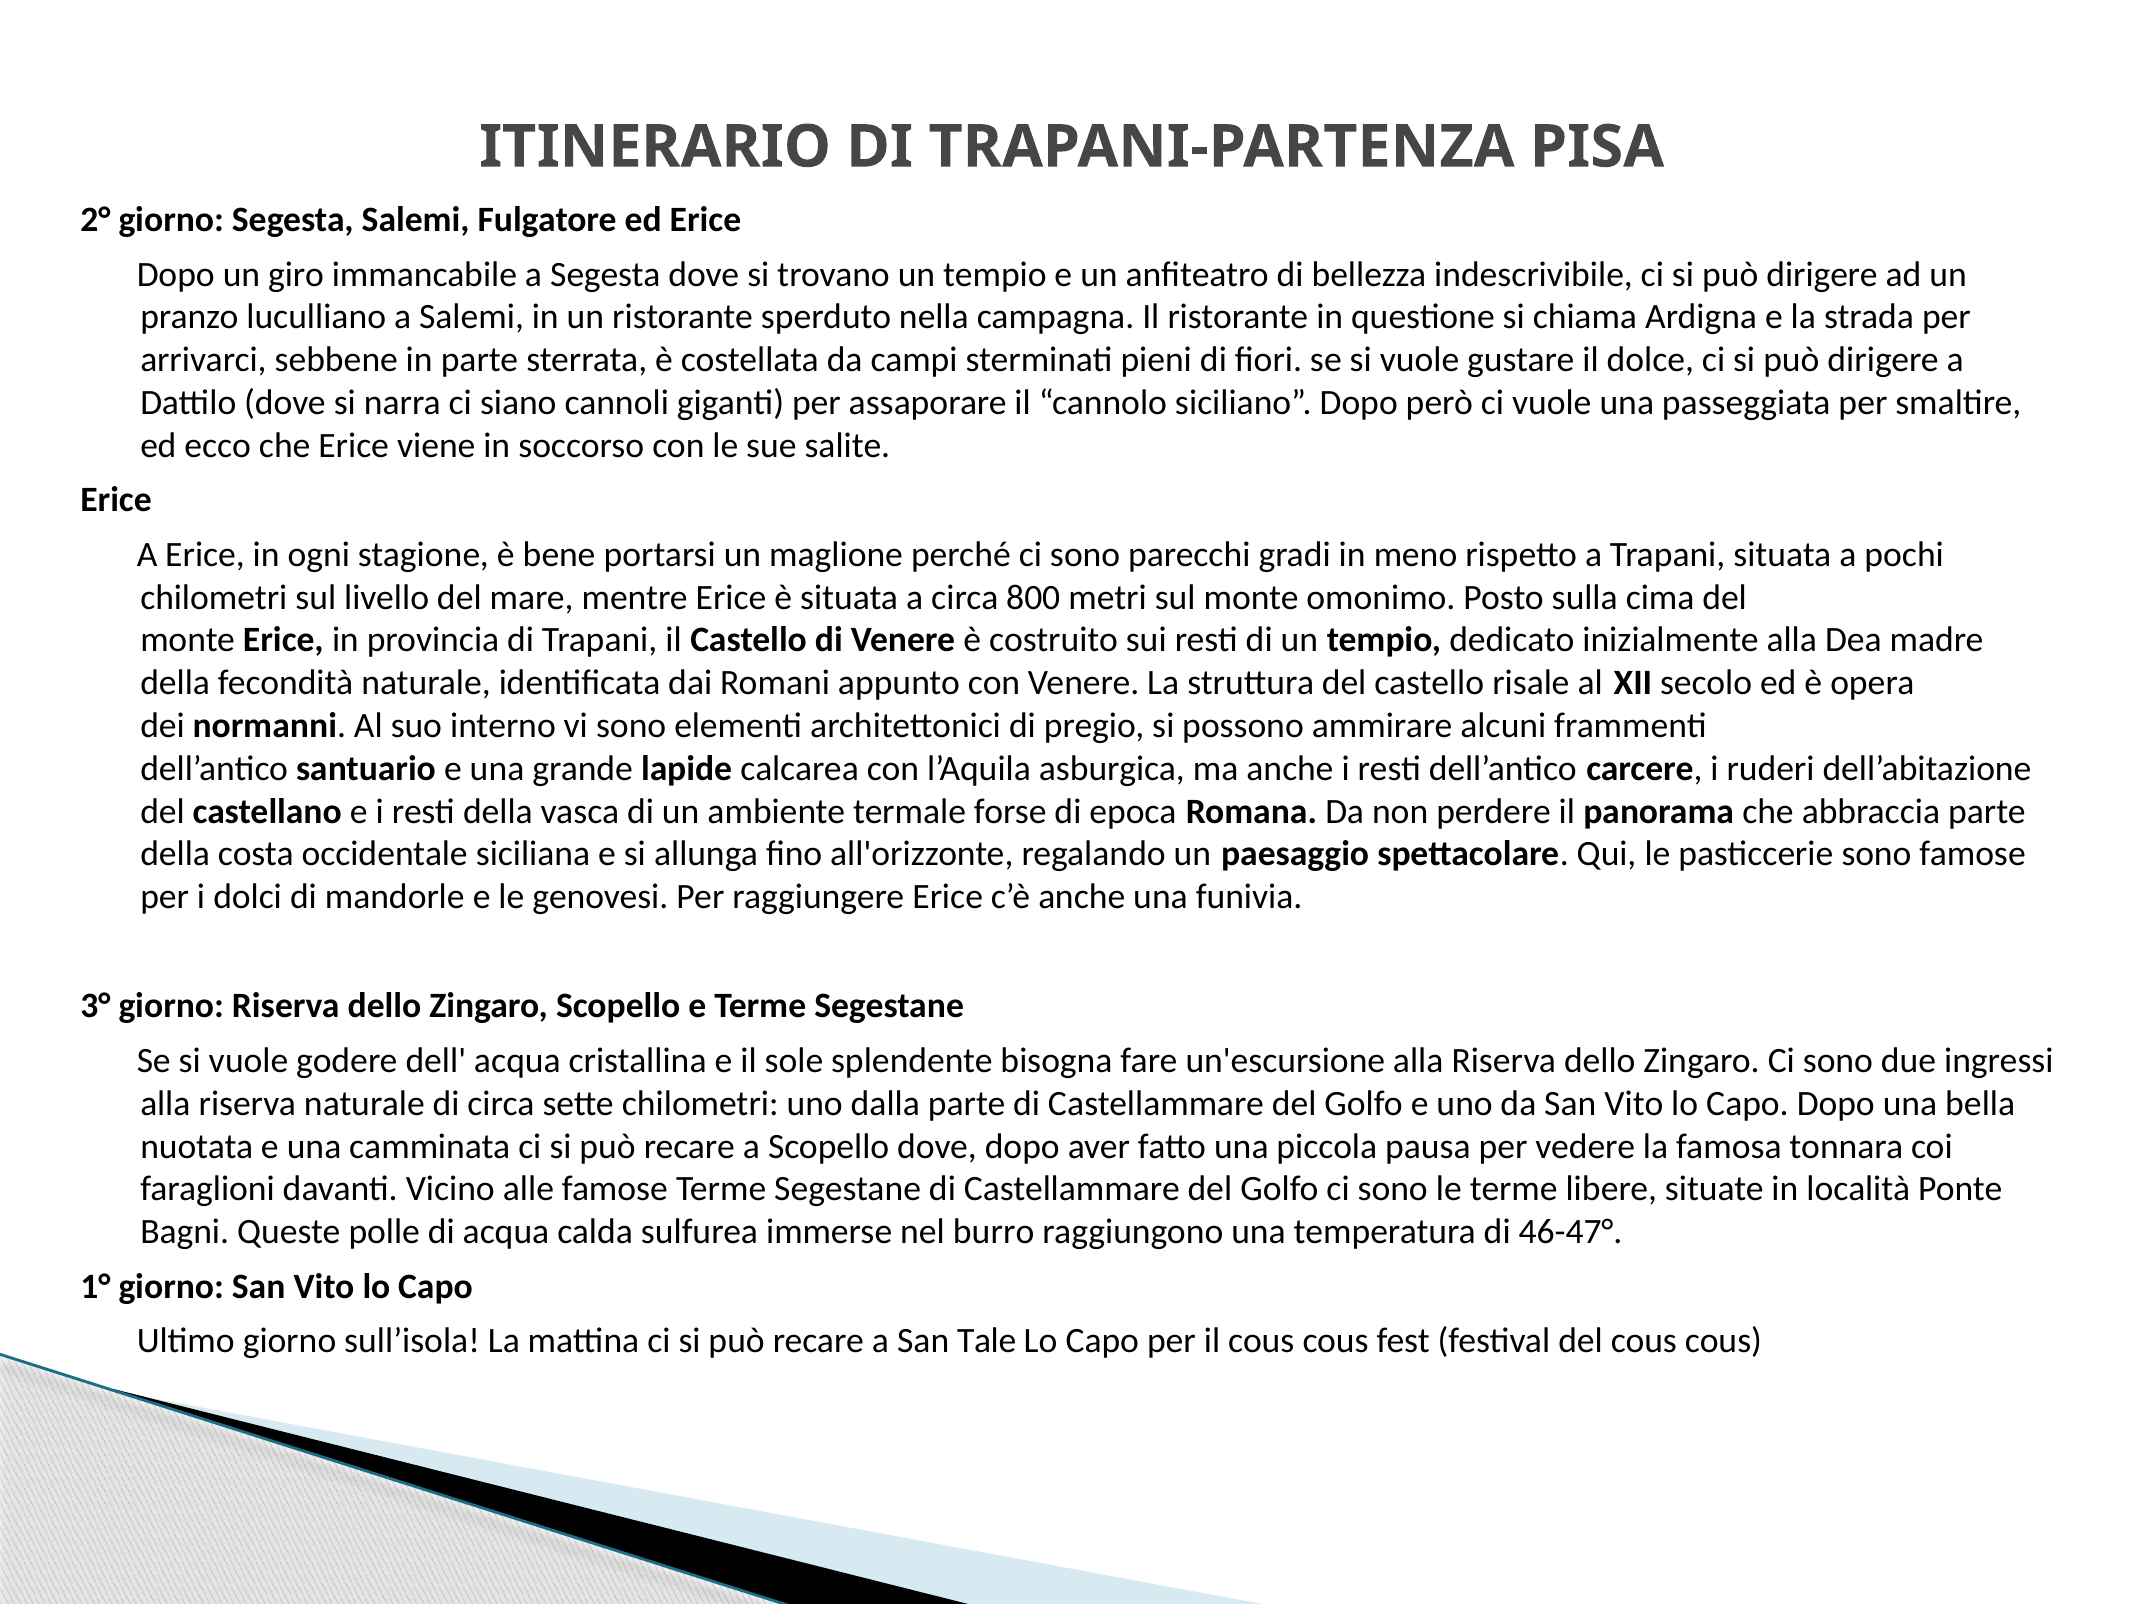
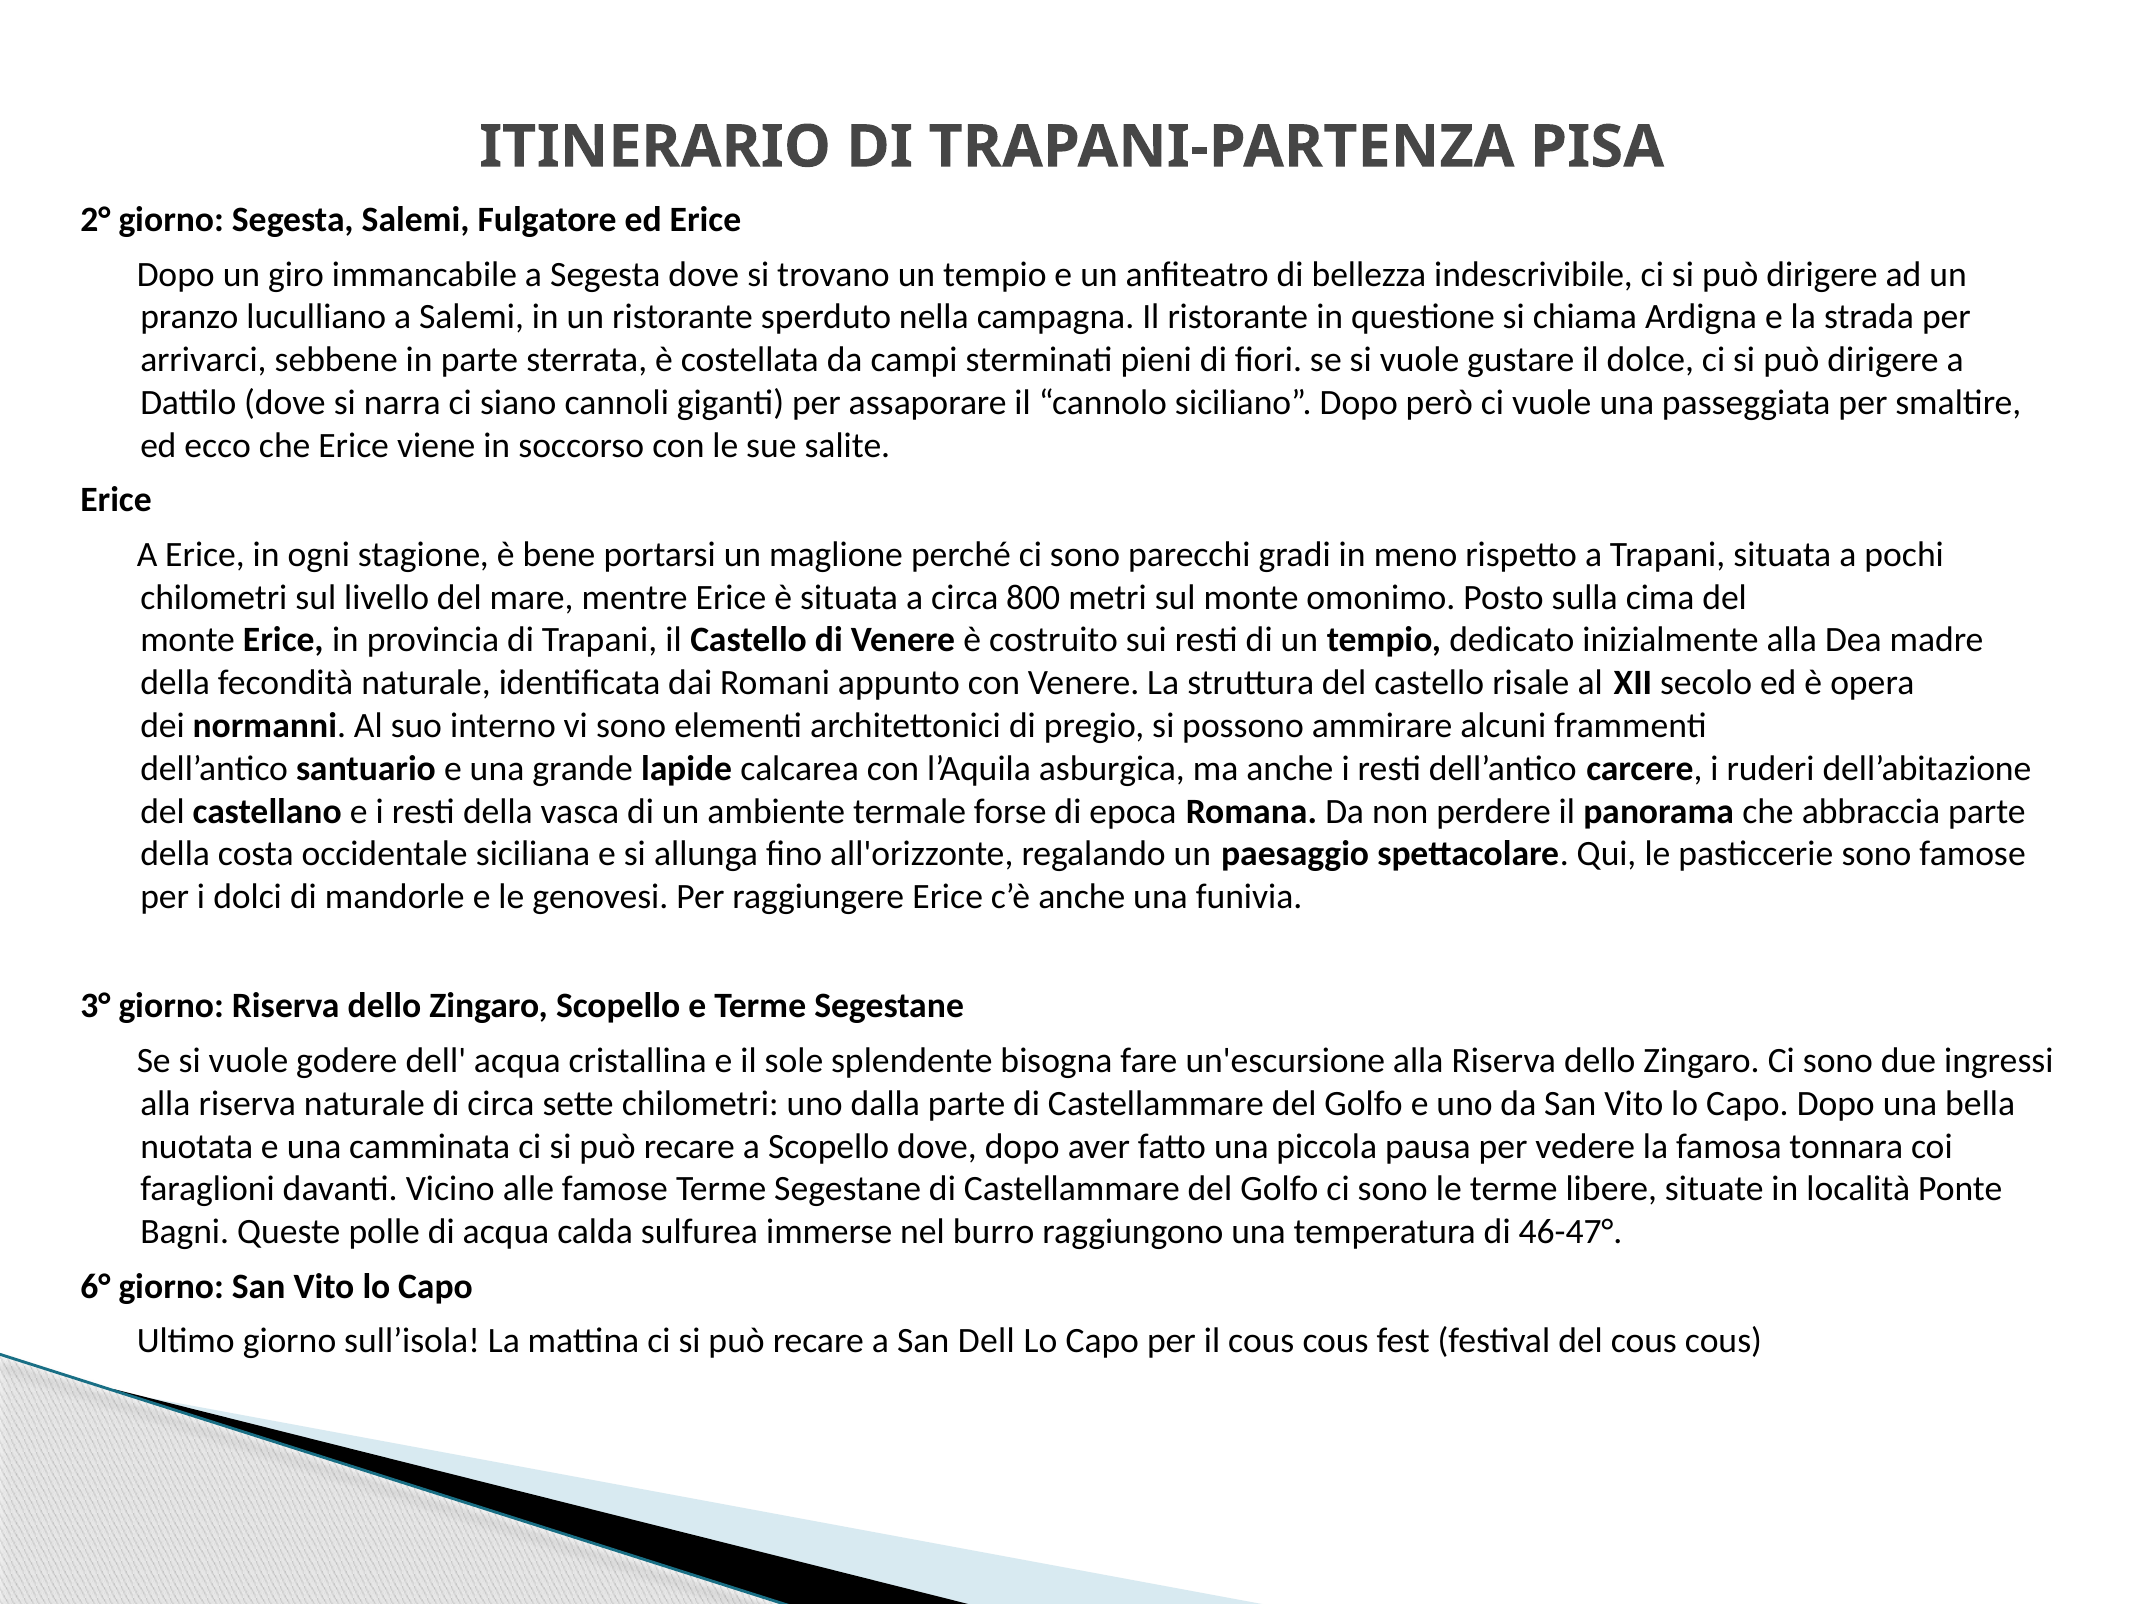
1°: 1° -> 6°
San Tale: Tale -> Dell
